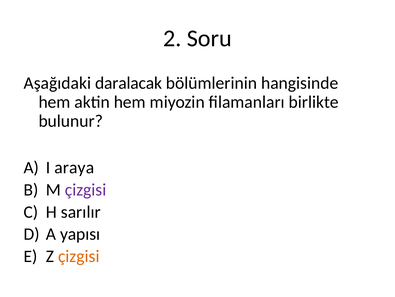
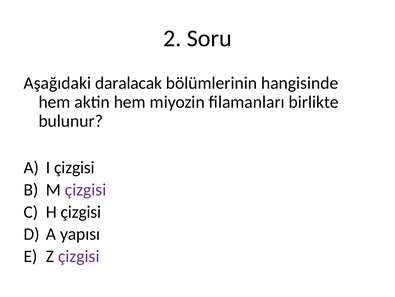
I araya: araya -> çizgisi
H sarılır: sarılır -> çizgisi
çizgisi at (79, 256) colour: orange -> purple
